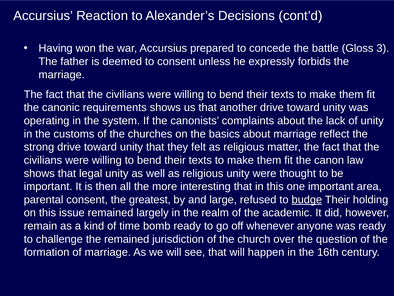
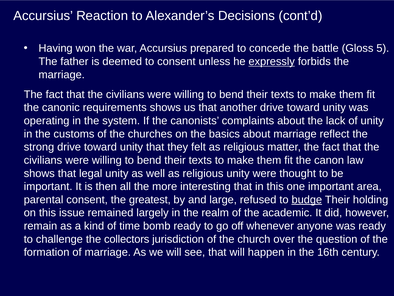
3: 3 -> 5
expressly underline: none -> present
the remained: remained -> collectors
